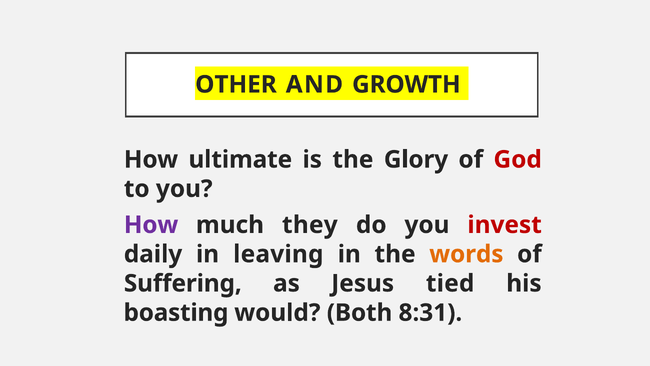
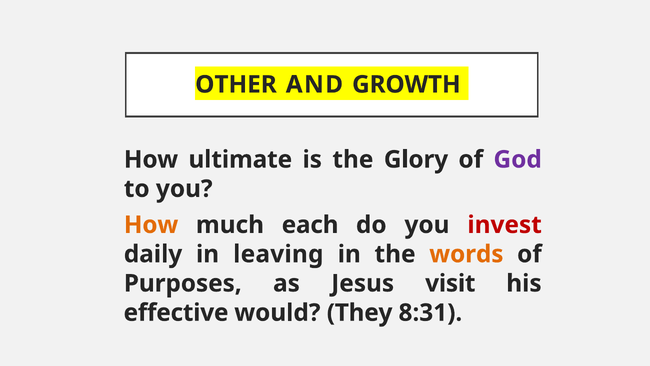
God colour: red -> purple
How at (151, 225) colour: purple -> orange
they: they -> each
Suffering: Suffering -> Purposes
tied: tied -> visit
boasting: boasting -> effective
Both: Both -> They
